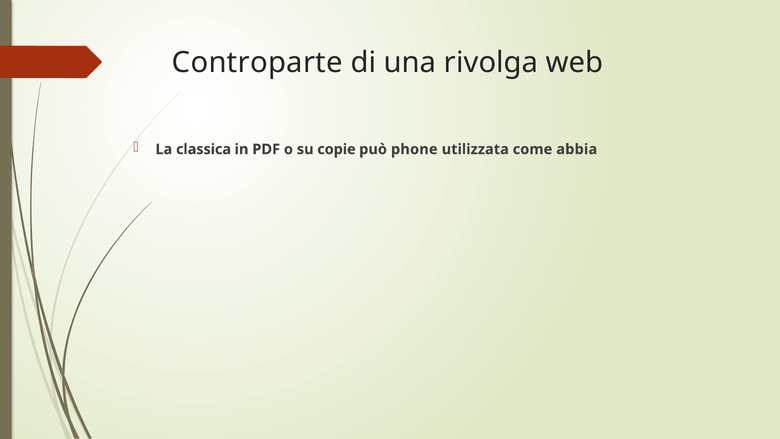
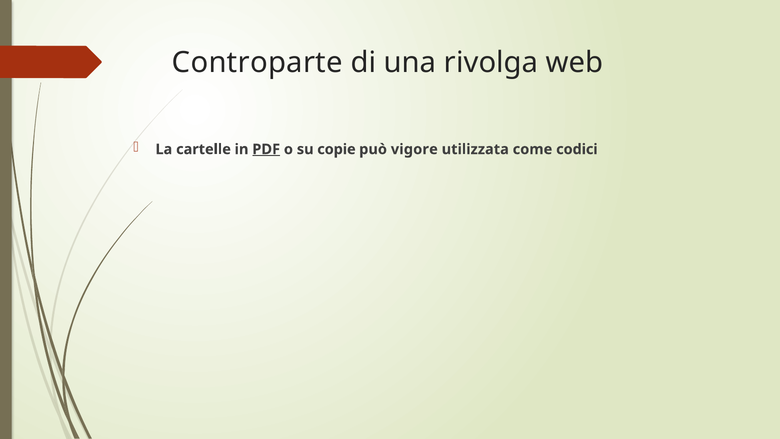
classica: classica -> cartelle
PDF underline: none -> present
phone: phone -> vigore
abbia: abbia -> codici
